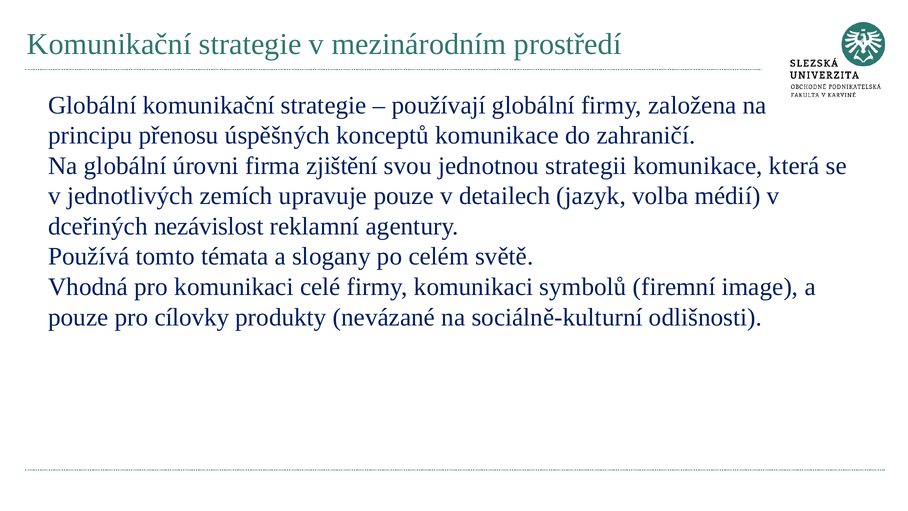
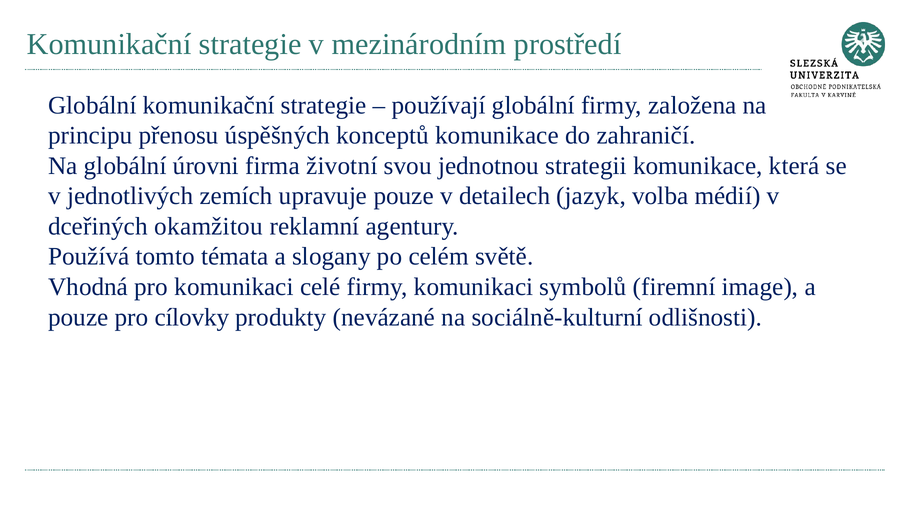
zjištění: zjištění -> životní
nezávislost: nezávislost -> okamžitou
